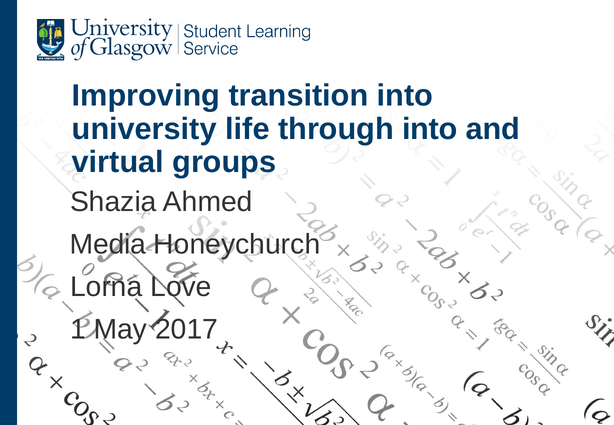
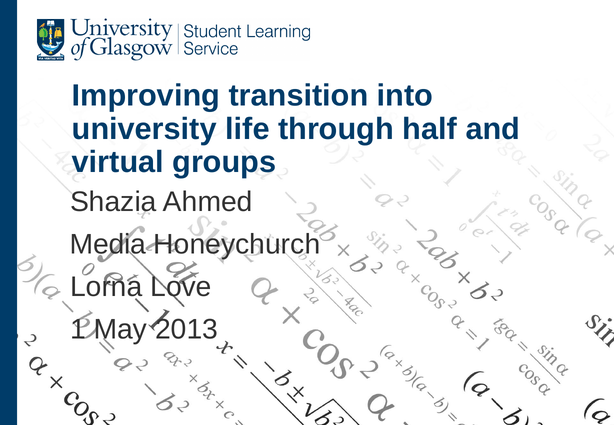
through into: into -> half
2017: 2017 -> 2013
